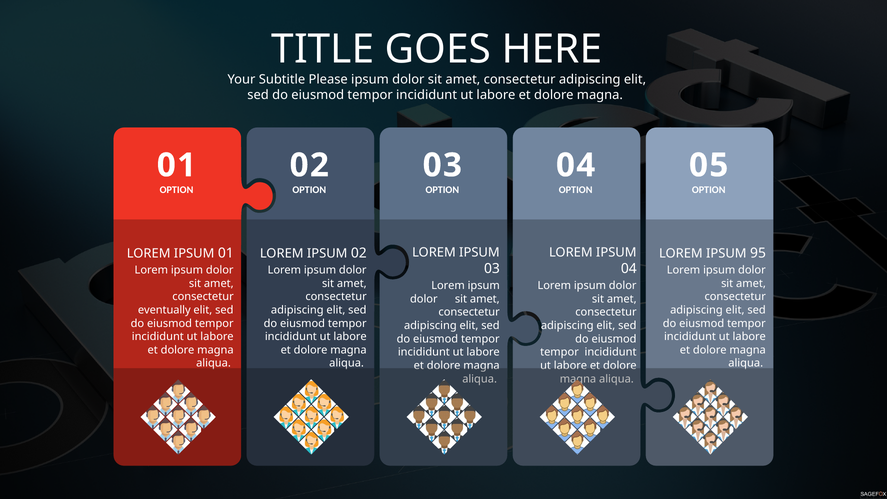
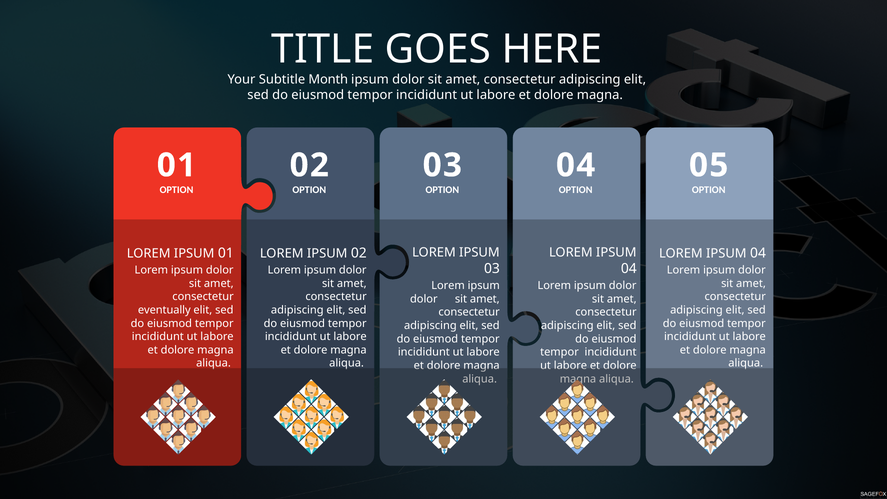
Please: Please -> Month
95 at (758, 253): 95 -> 04
